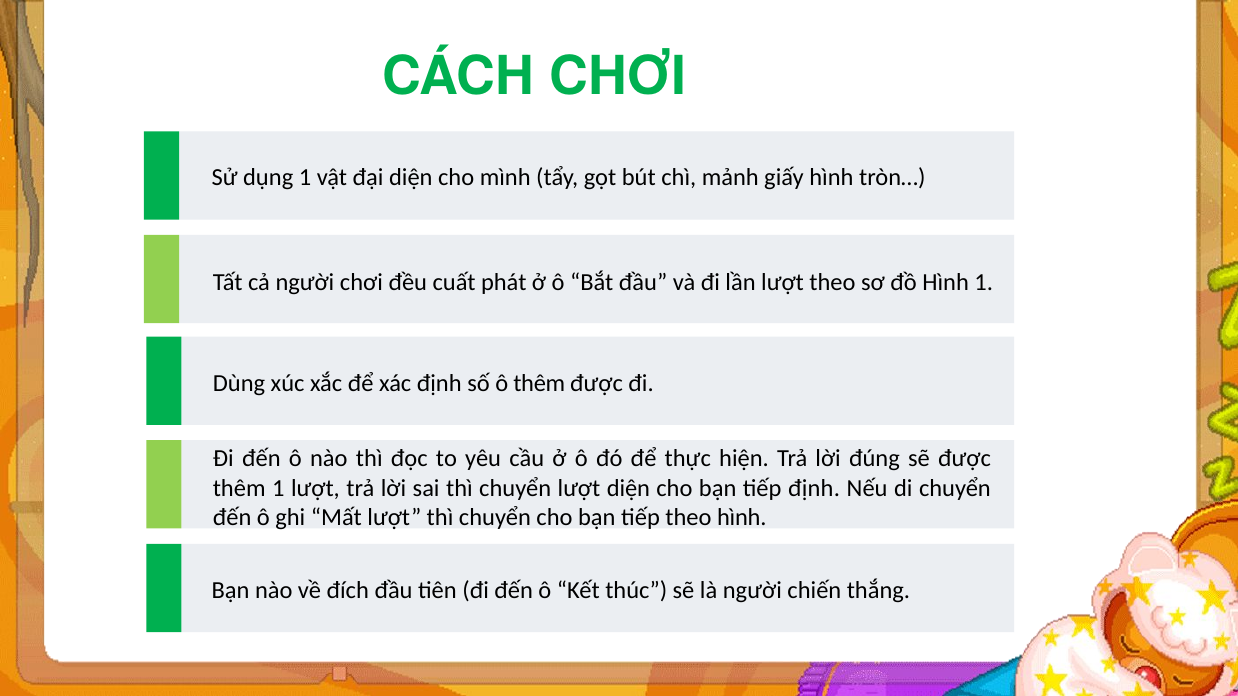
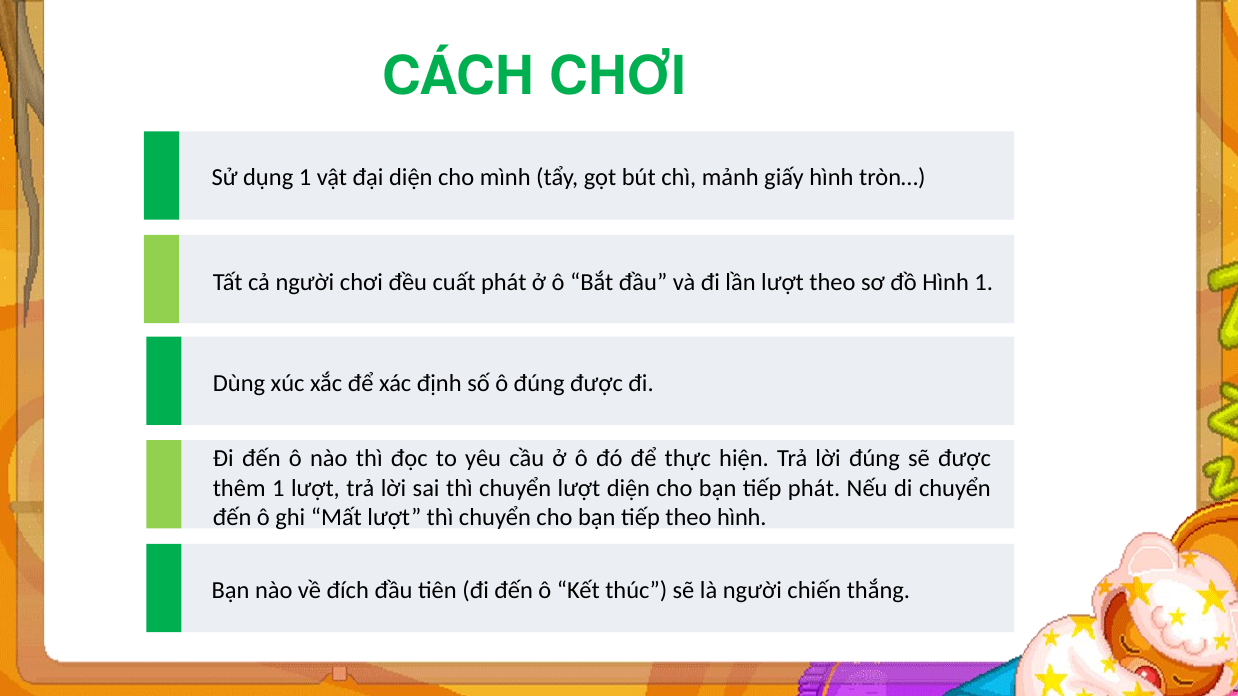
ô thêm: thêm -> đúng
tiếp định: định -> phát
